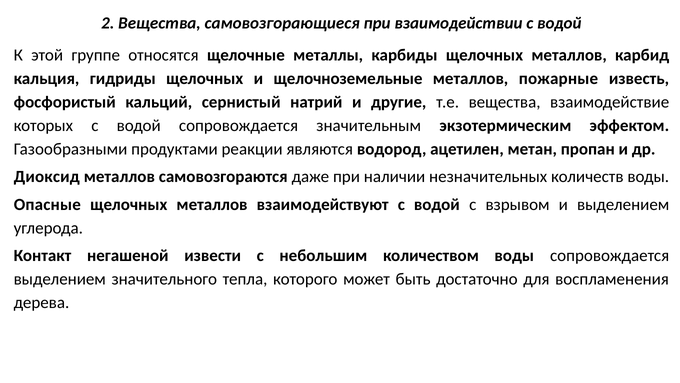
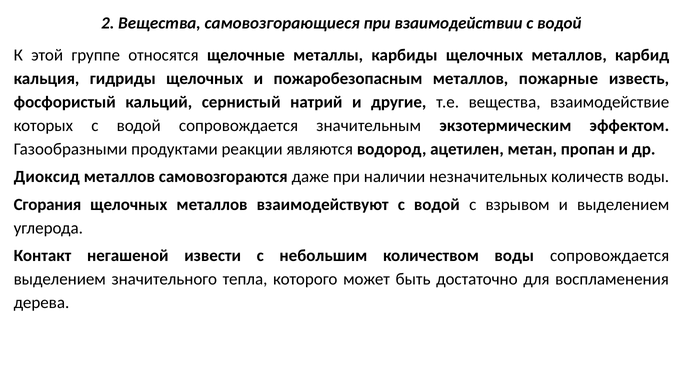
щелочноземельные: щелочноземельные -> пожаробезопасным
Опасные: Опасные -> Сгорания
